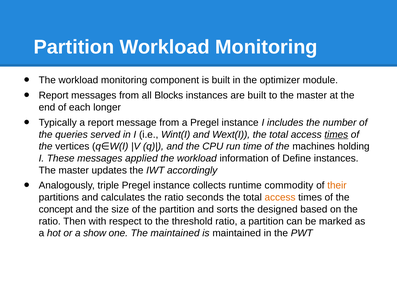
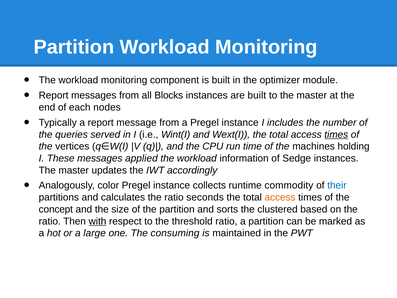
longer: longer -> nodes
Define: Define -> Sedge
triple: triple -> color
their colour: orange -> blue
designed: designed -> clustered
with underline: none -> present
show: show -> large
The maintained: maintained -> consuming
